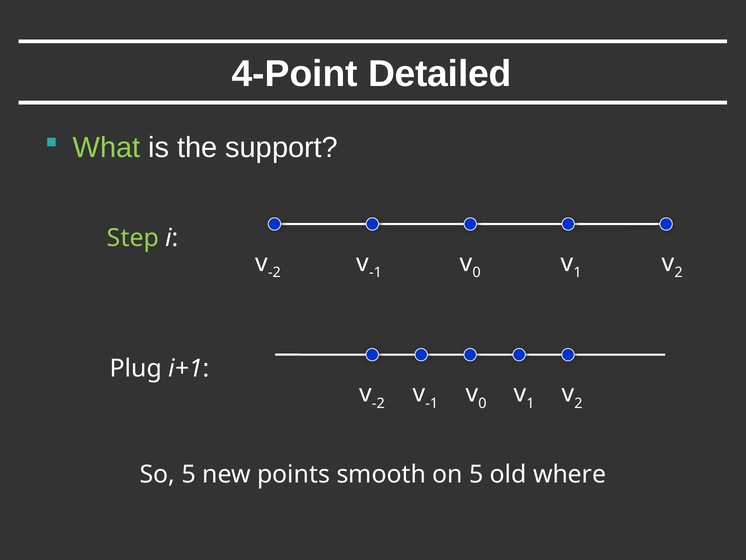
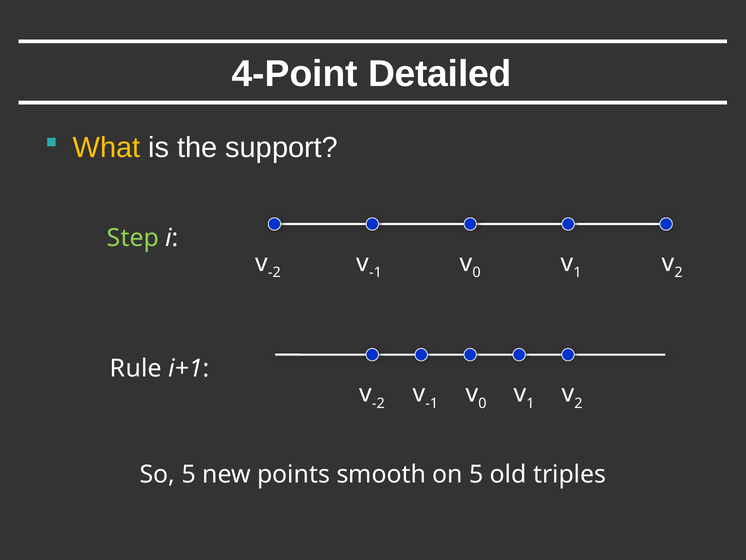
What colour: light green -> yellow
Plug: Plug -> Rule
where: where -> triples
